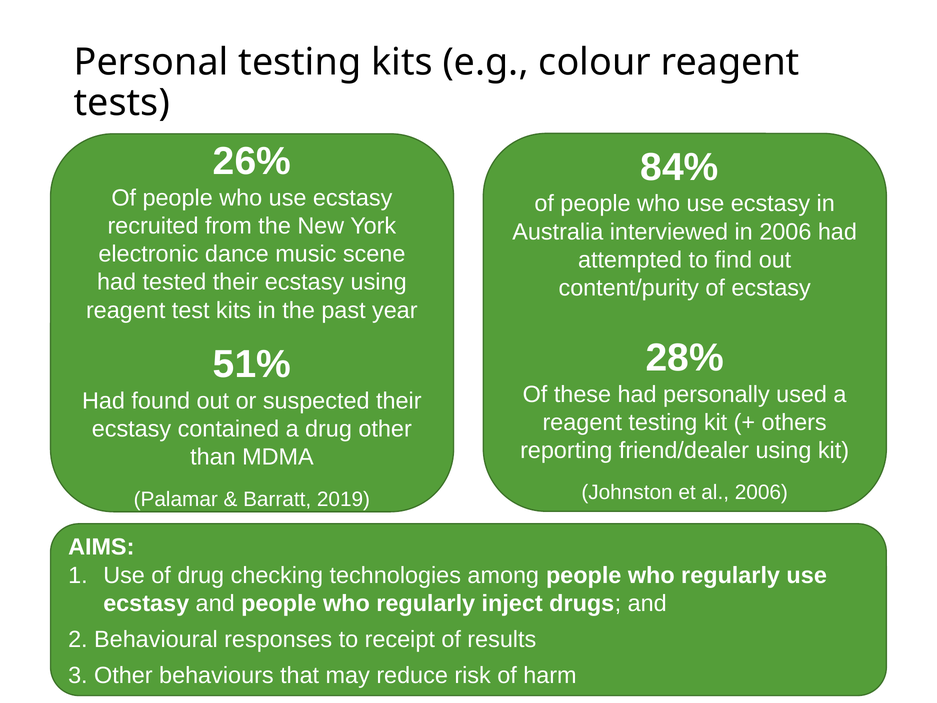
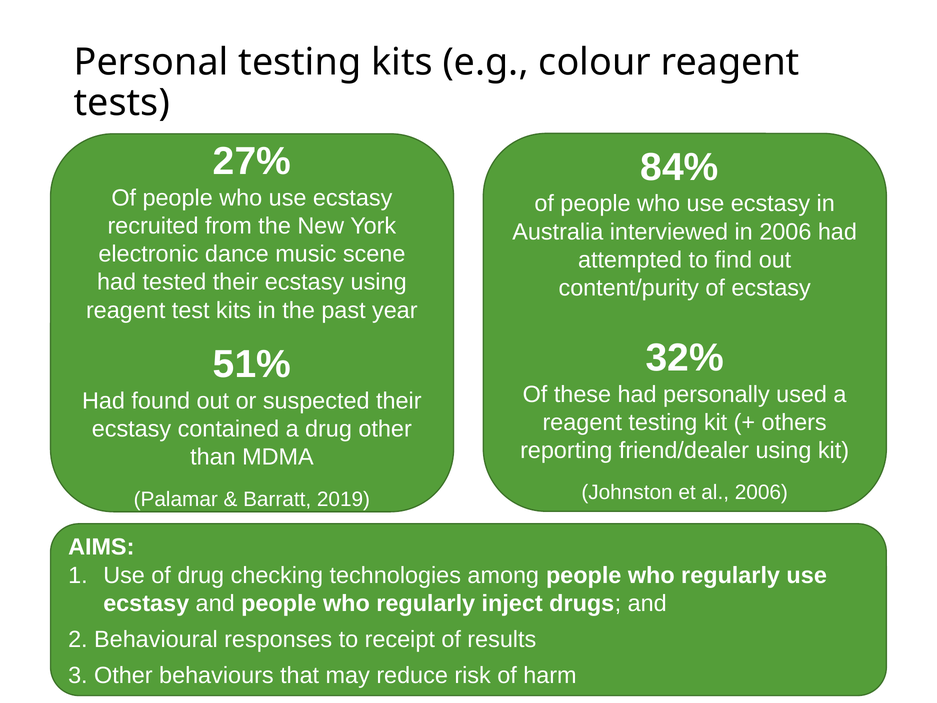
26%: 26% -> 27%
28%: 28% -> 32%
